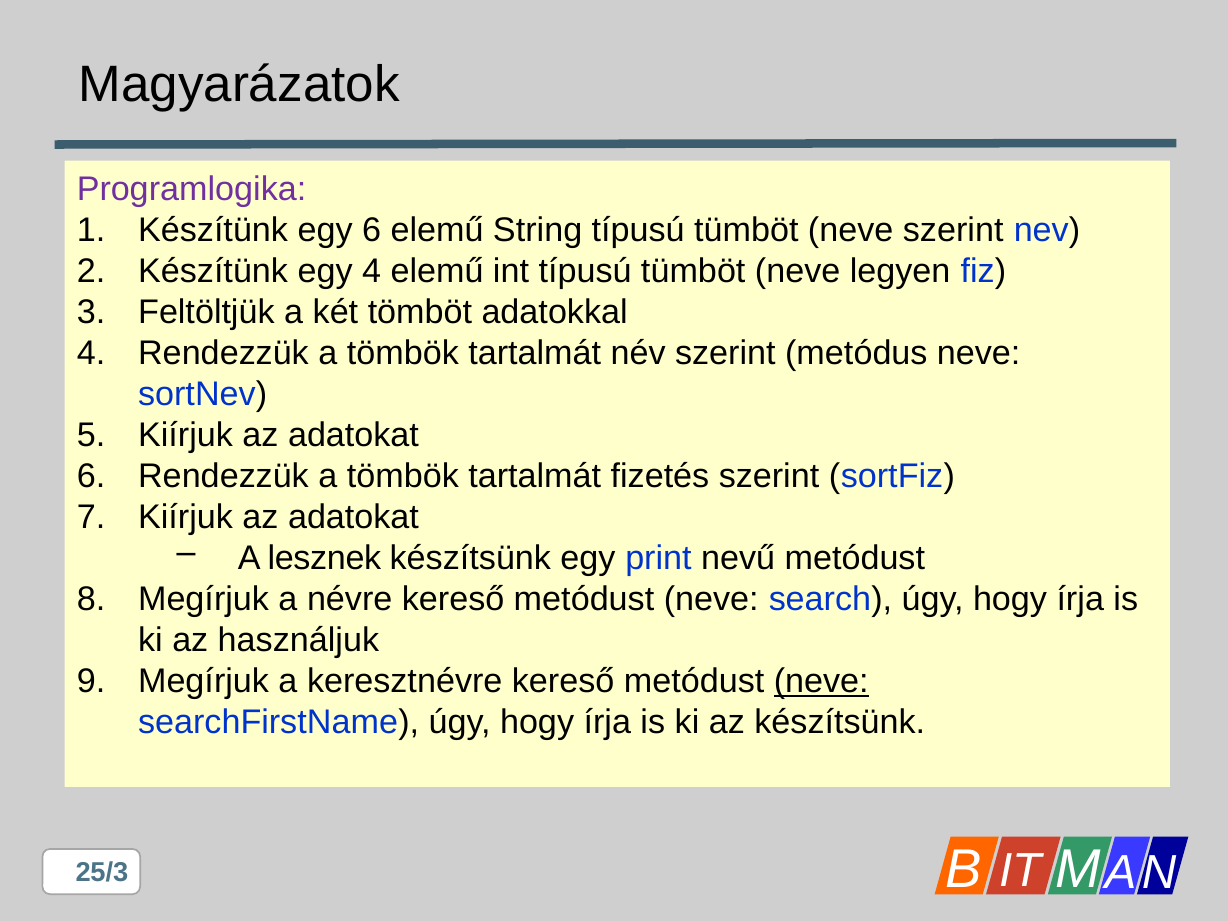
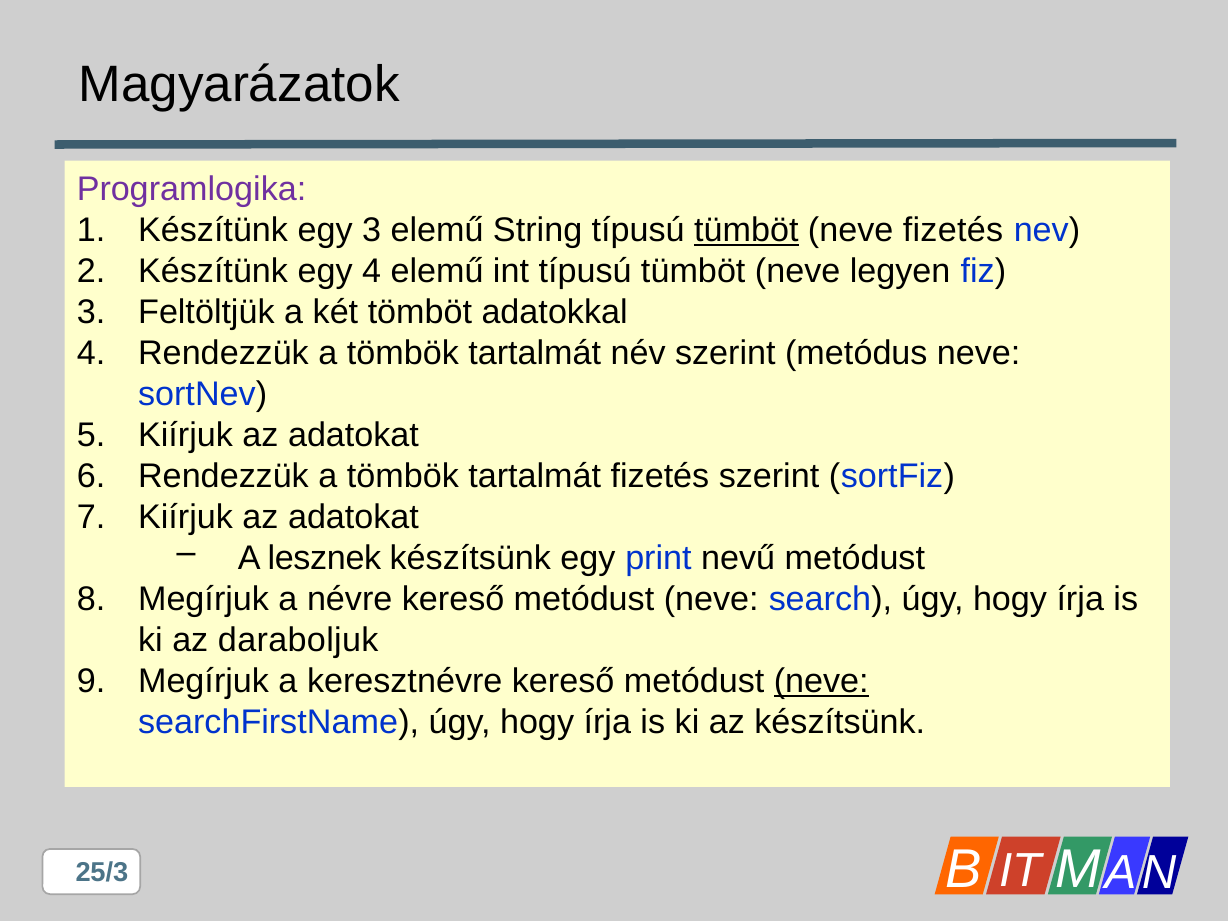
egy 6: 6 -> 3
tümböt at (746, 231) underline: none -> present
neve szerint: szerint -> fizetés
használjuk: használjuk -> daraboljuk
